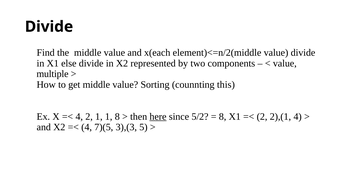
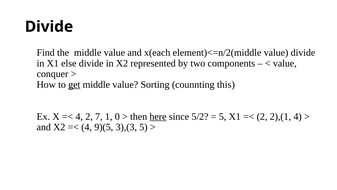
multiple: multiple -> conquer
get underline: none -> present
2 1: 1 -> 7
1 8: 8 -> 0
8 at (223, 116): 8 -> 5
7)(5: 7)(5 -> 9)(5
